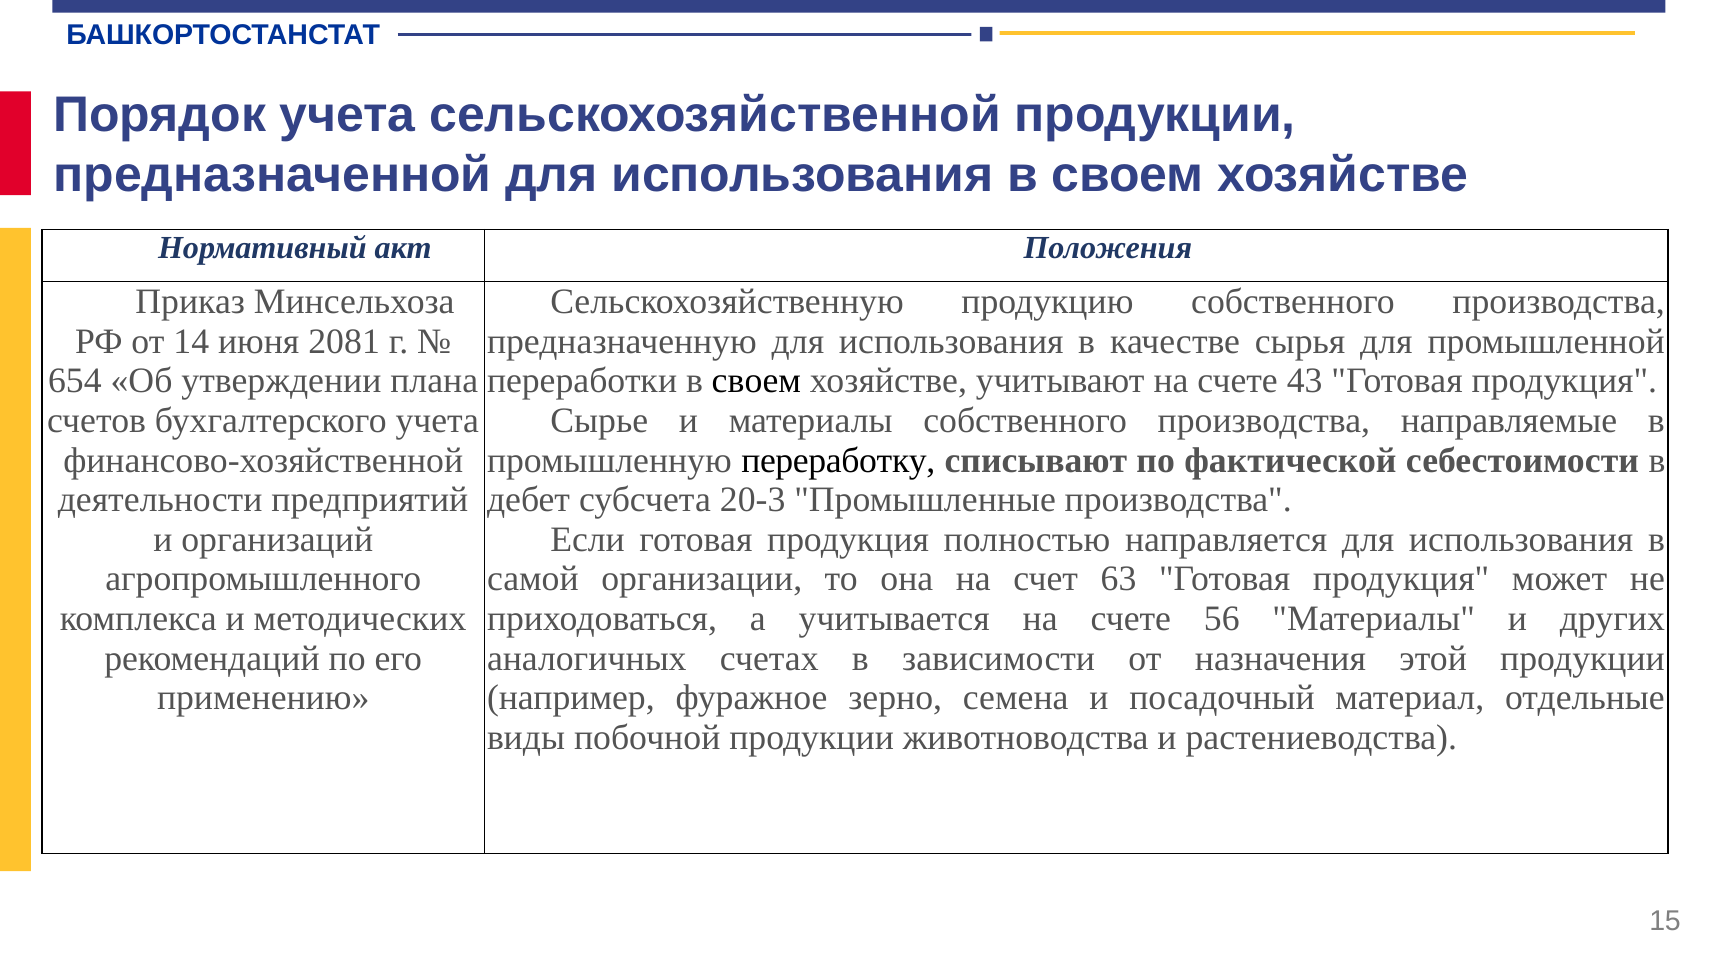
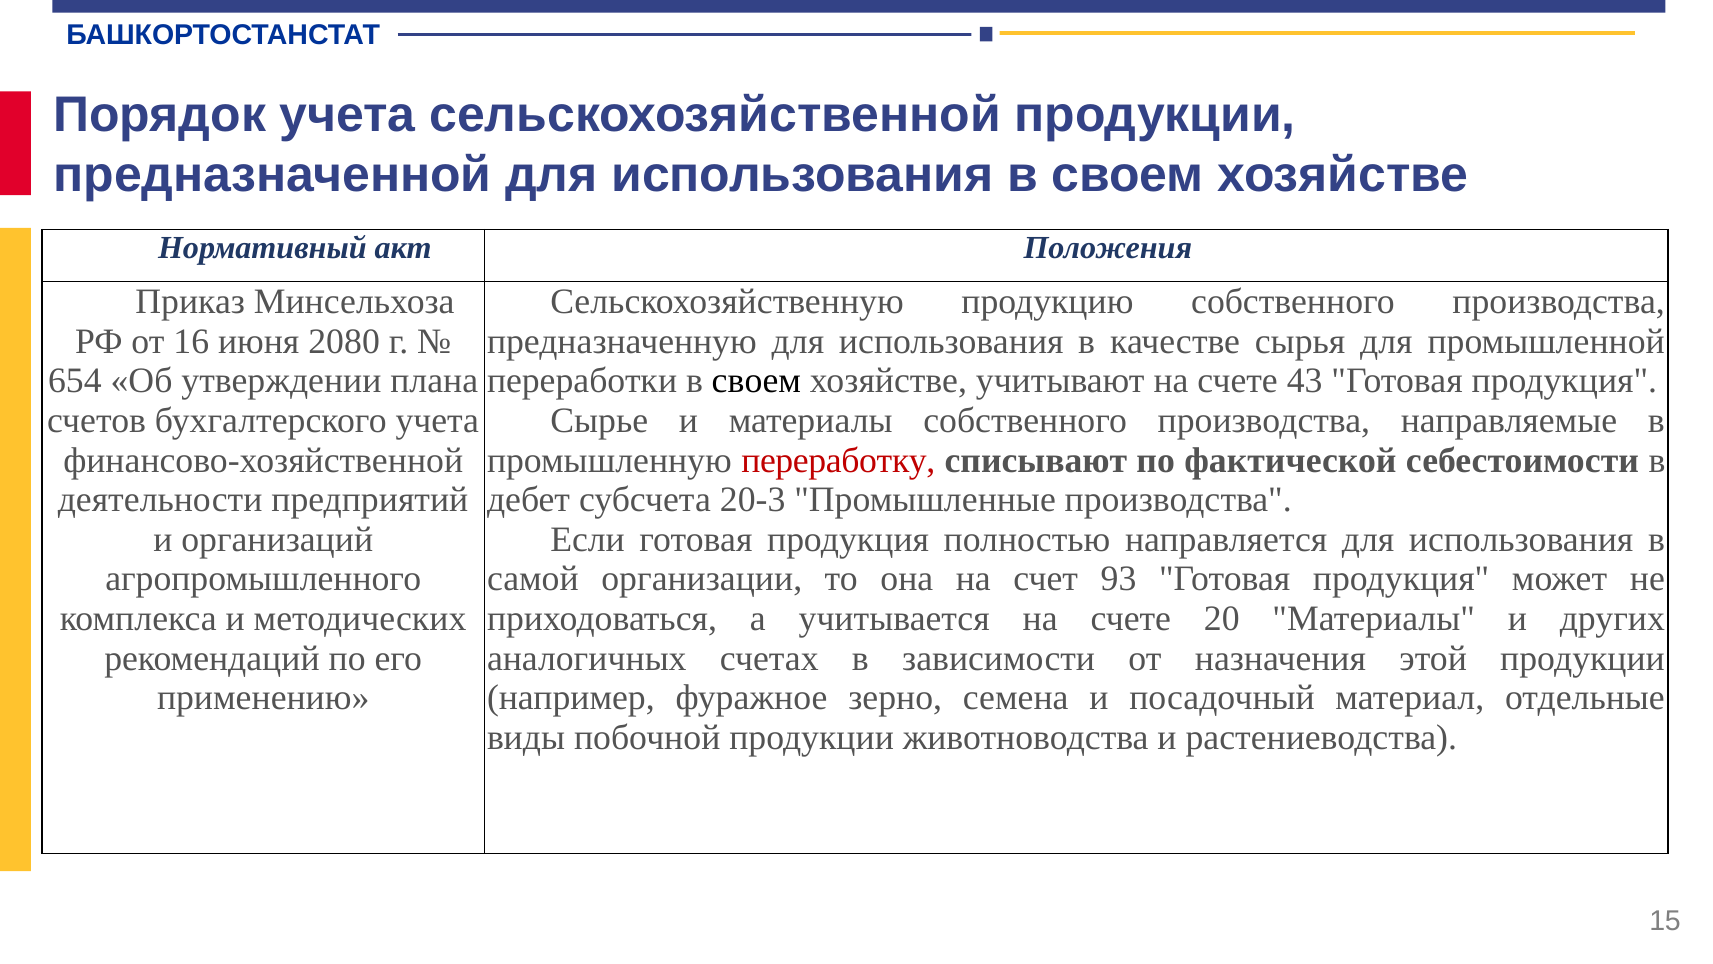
14: 14 -> 16
2081: 2081 -> 2080
переработку colour: black -> red
63: 63 -> 93
56: 56 -> 20
